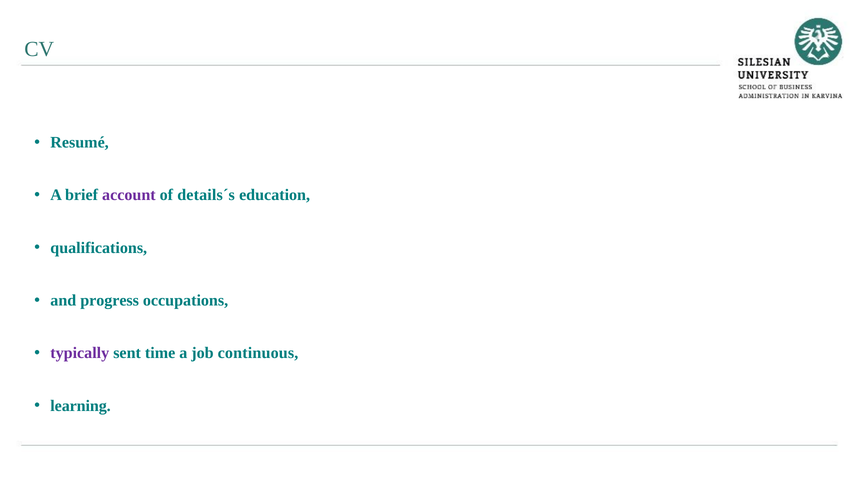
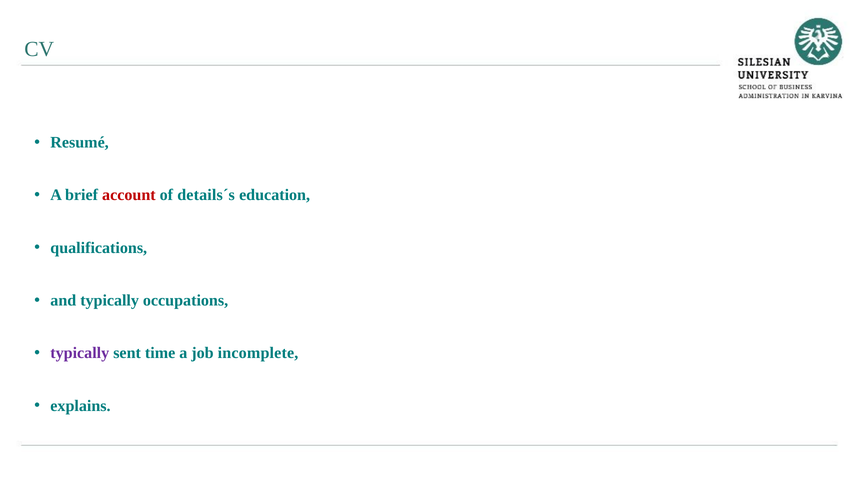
account colour: purple -> red
and progress: progress -> typically
continuous: continuous -> incomplete
learning: learning -> explains
